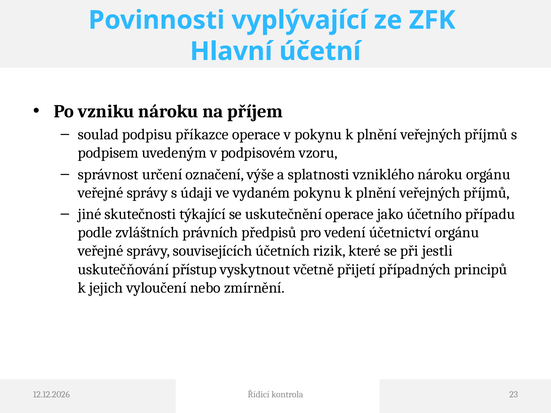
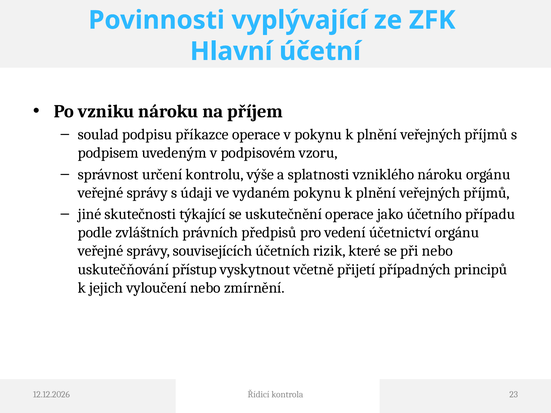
označení: označení -> kontrolu
při jestli: jestli -> nebo
